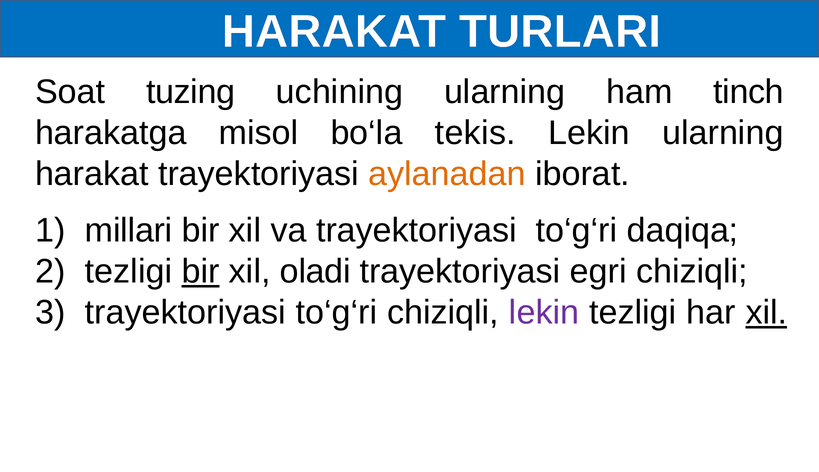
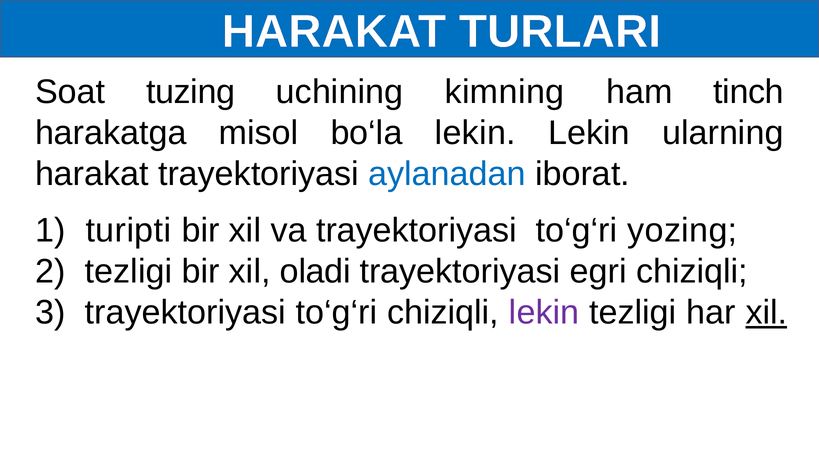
uchining ularning: ularning -> kimning
bo‘la tekis: tekis -> lekin
aylanadan colour: orange -> blue
millari: millari -> turipti
daqiqa: daqiqa -> yozing
bir at (201, 271) underline: present -> none
